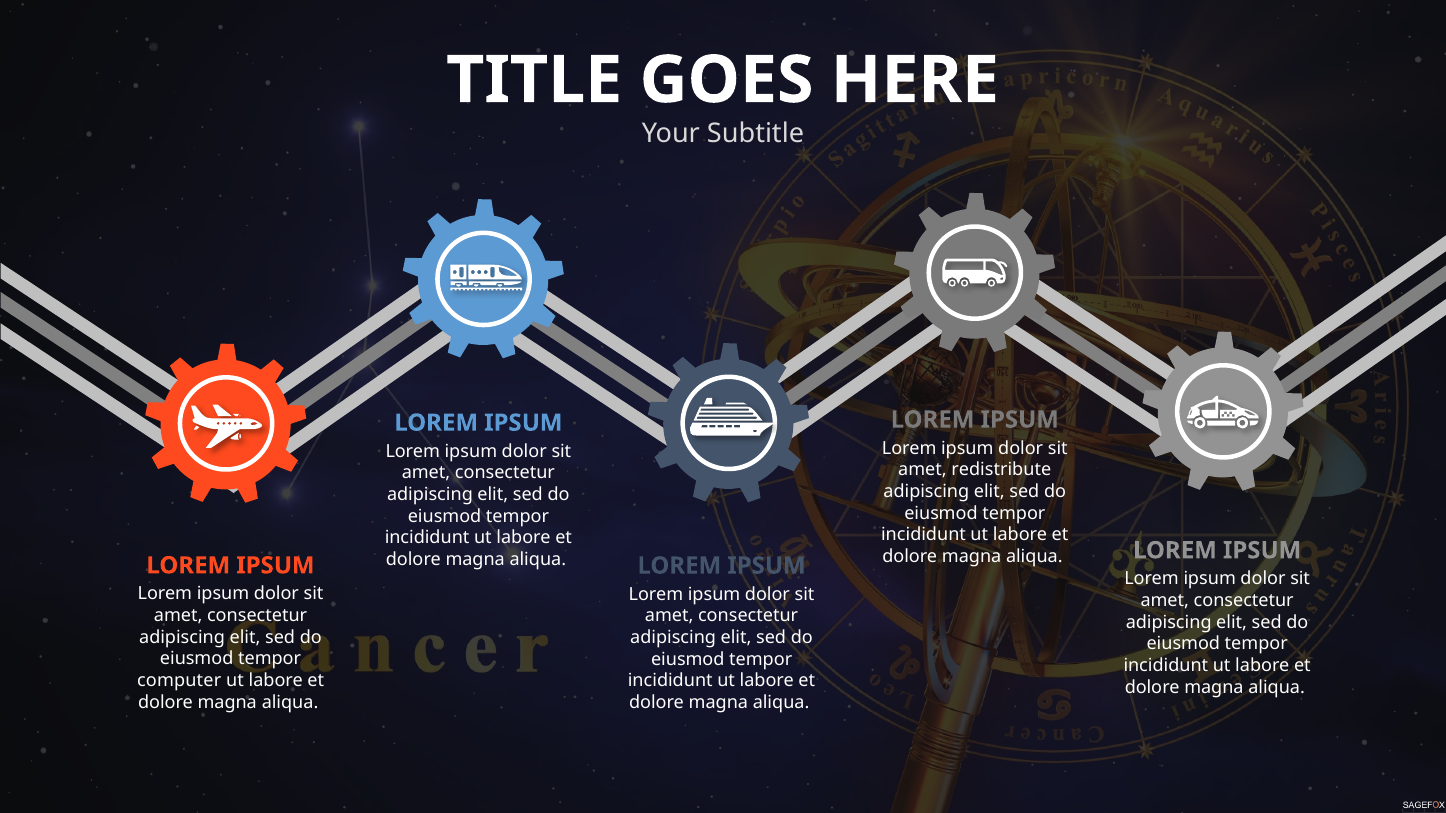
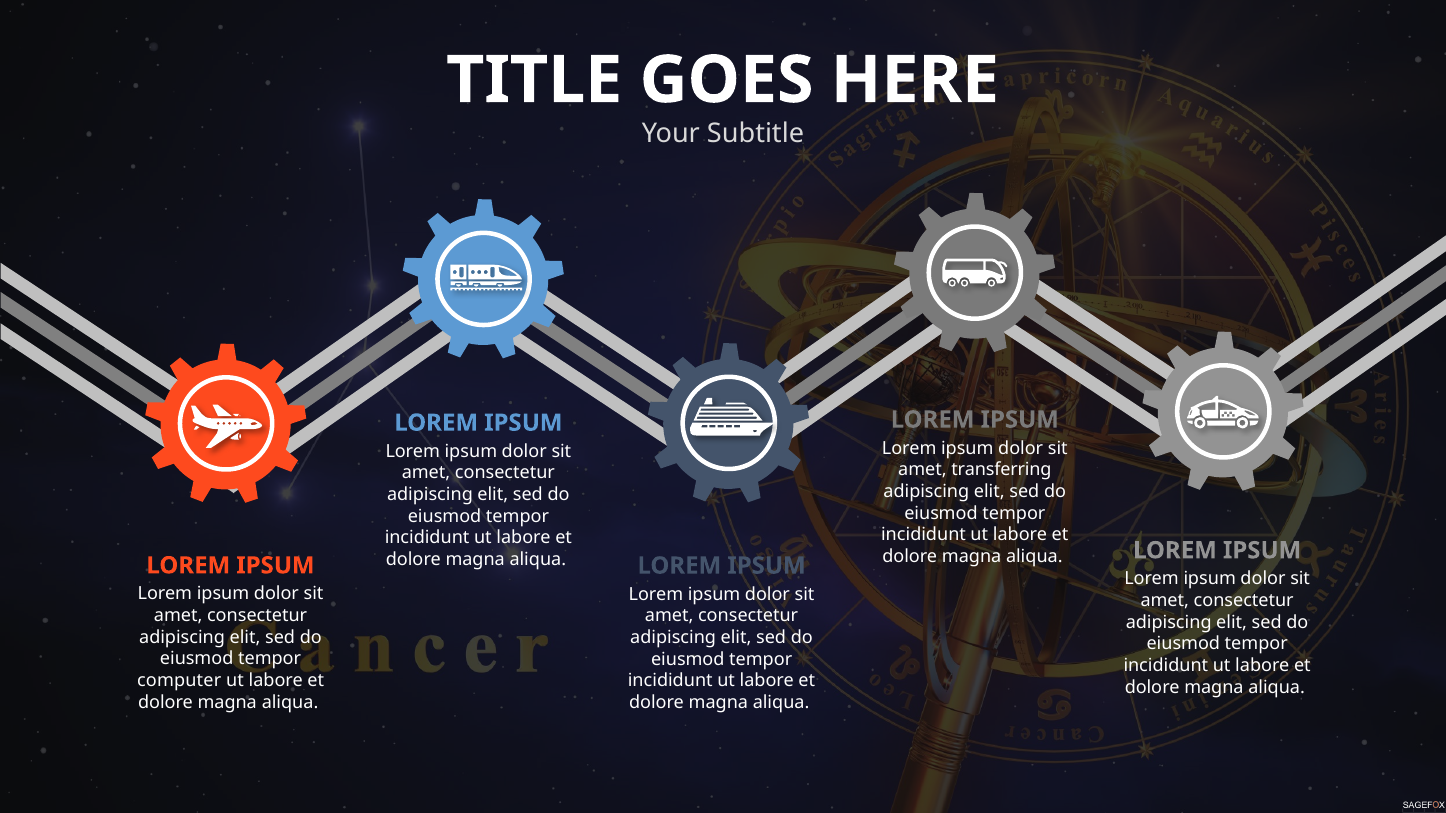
redistribute: redistribute -> transferring
